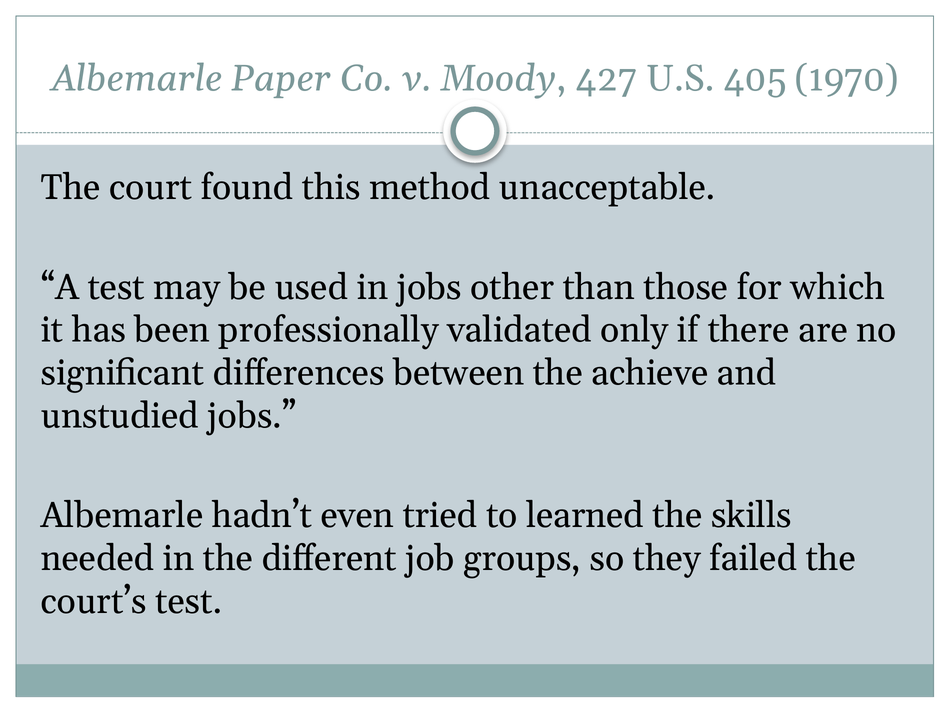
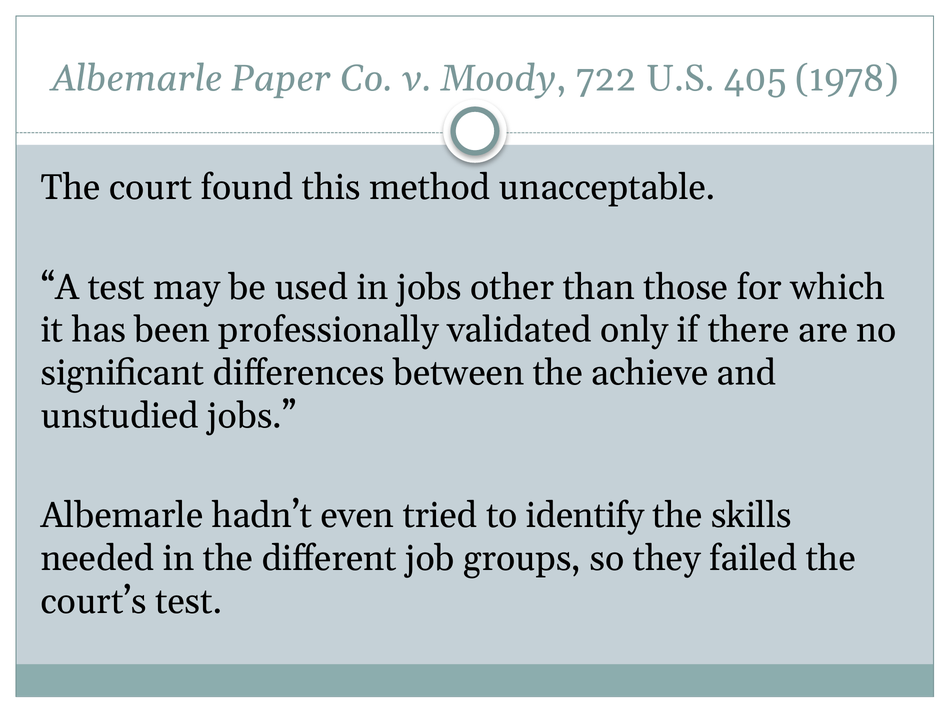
427: 427 -> 722
1970: 1970 -> 1978
learned: learned -> identify
